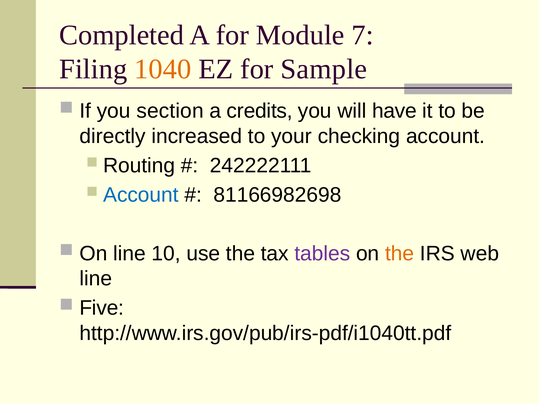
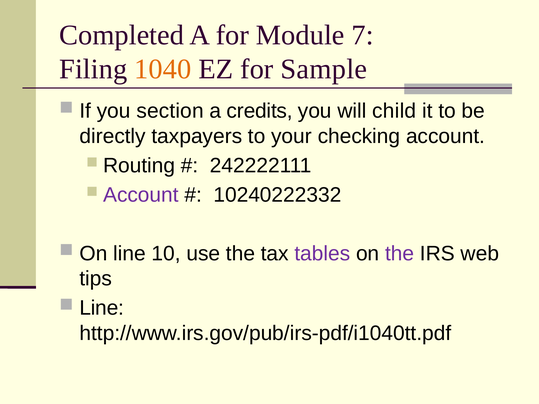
have: have -> child
increased: increased -> taxpayers
Account at (141, 195) colour: blue -> purple
81166982698: 81166982698 -> 10240222332
the at (400, 254) colour: orange -> purple
line at (96, 279): line -> tips
Five at (102, 308): Five -> Line
